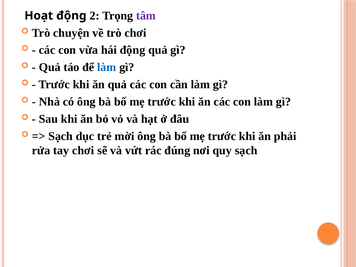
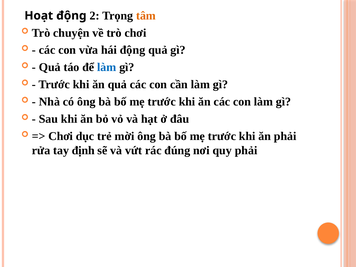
tâm colour: purple -> orange
Sạch at (61, 136): Sạch -> Chơi
tay chơi: chơi -> định
quy sạch: sạch -> phải
